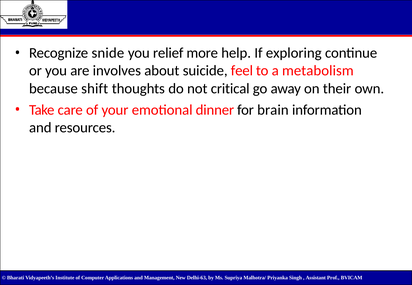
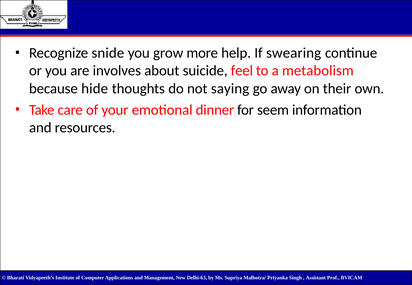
relief: relief -> grow
exploring: exploring -> swearing
shift: shift -> hide
critical: critical -> saying
brain: brain -> seem
